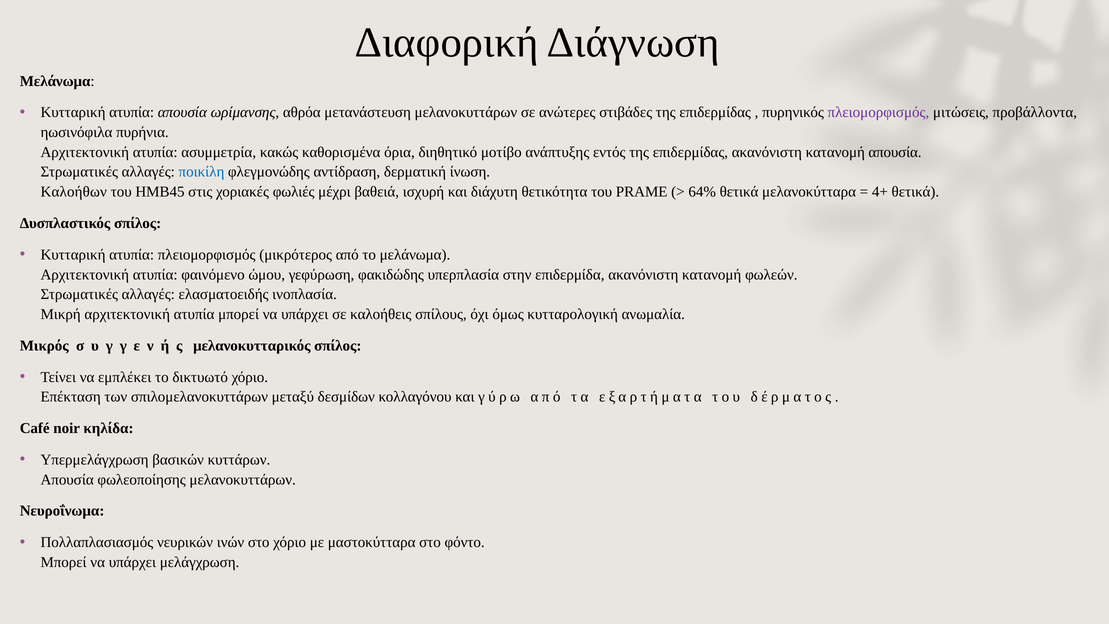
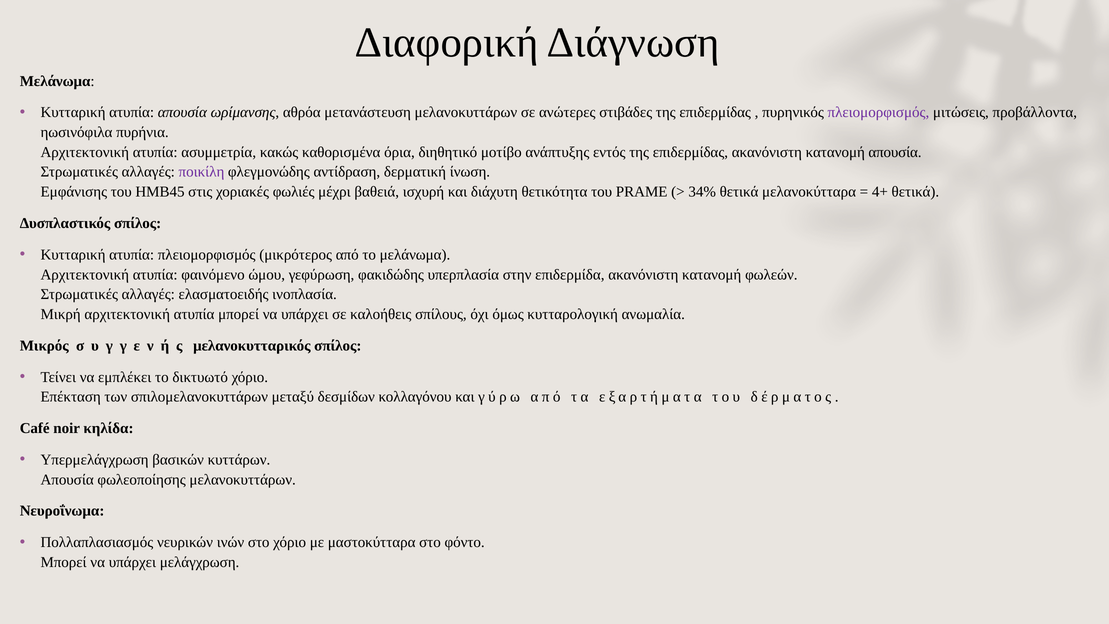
ποικίλη colour: blue -> purple
Καλοήθων: Καλοήθων -> Εμφάνισης
64%: 64% -> 34%
